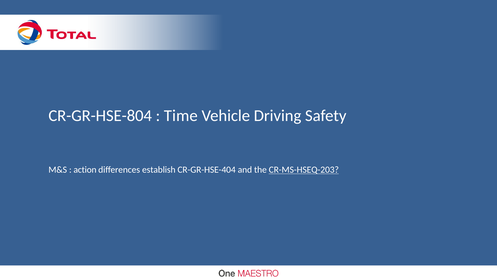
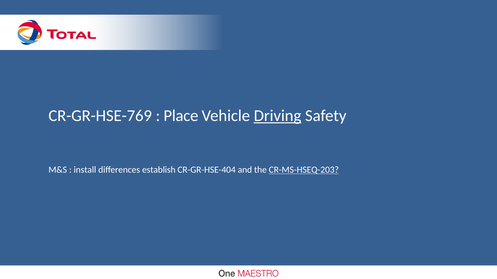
CR-GR-HSE-804: CR-GR-HSE-804 -> CR-GR-HSE-769
Time: Time -> Place
Driving underline: none -> present
action: action -> install
